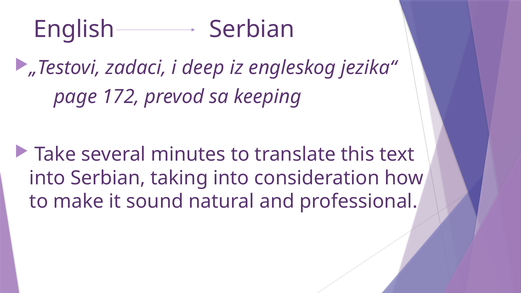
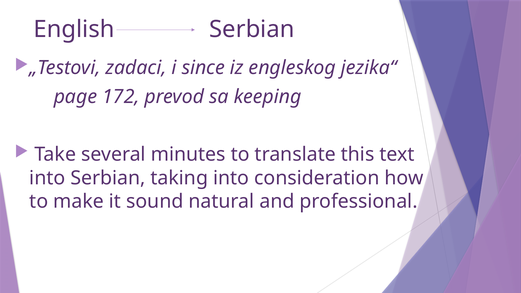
deep: deep -> since
